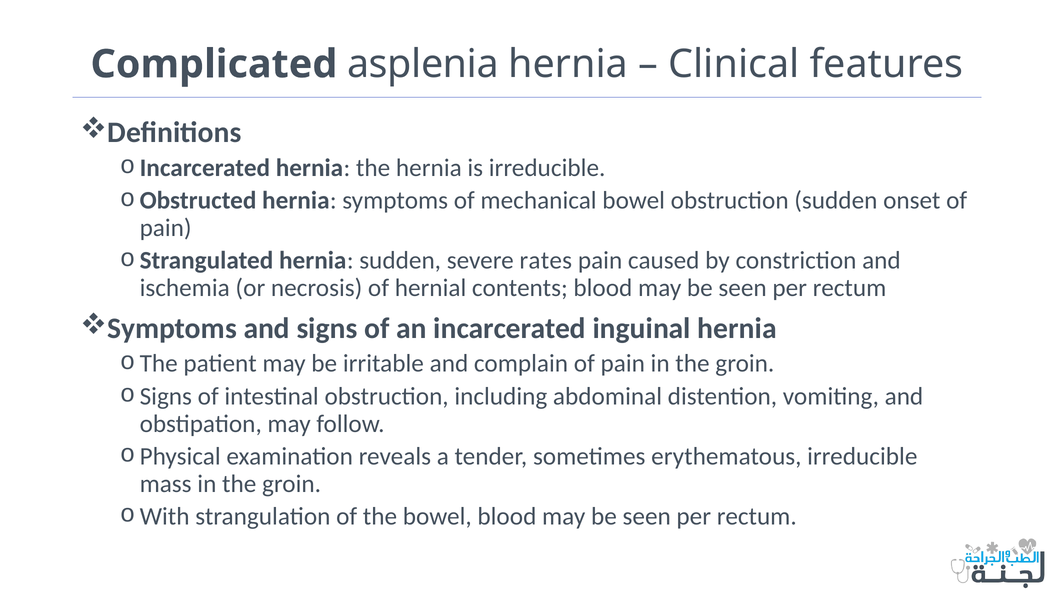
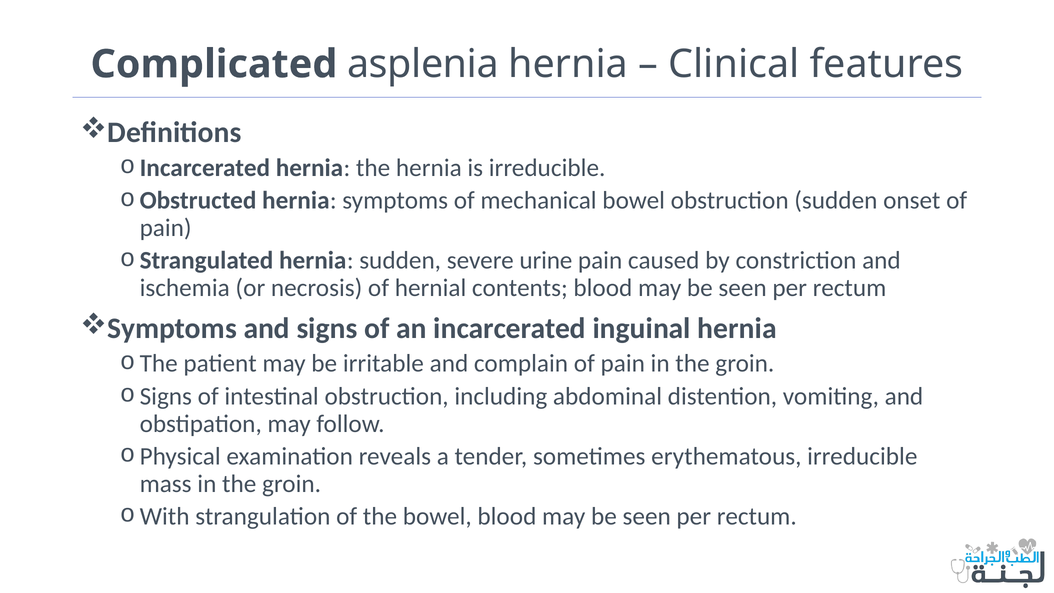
rates: rates -> urine
